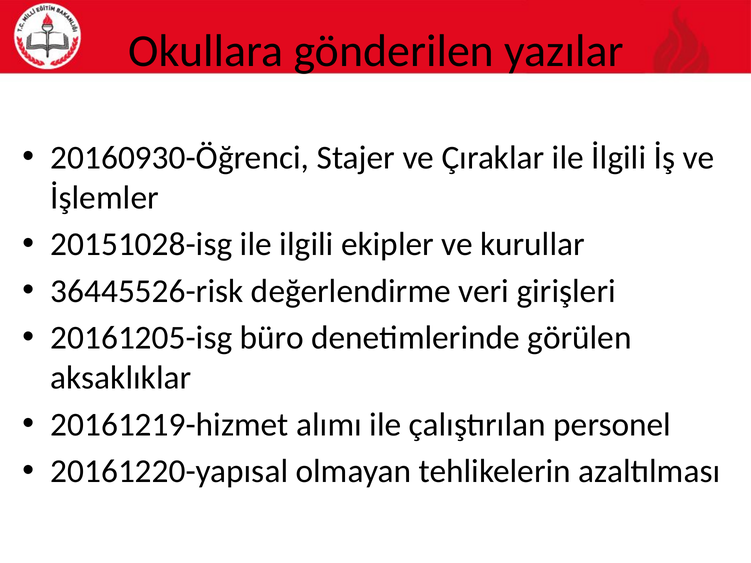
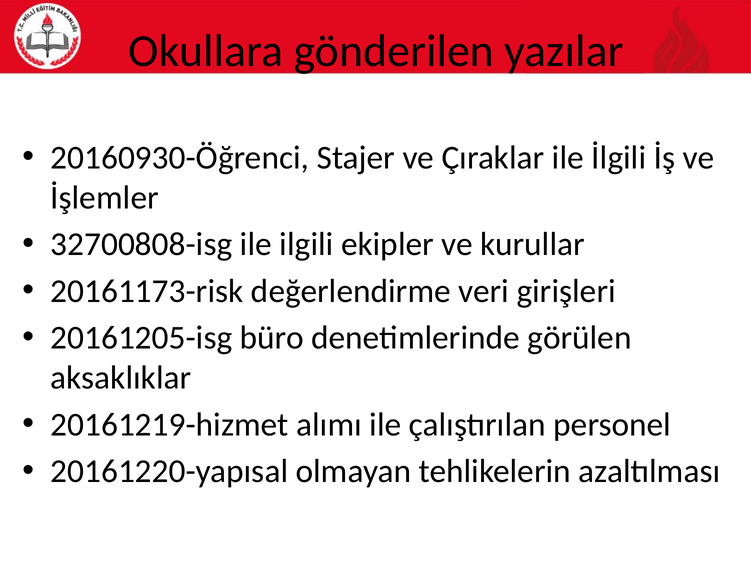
20151028-isg: 20151028-isg -> 32700808-isg
36445526-risk: 36445526-risk -> 20161173-risk
